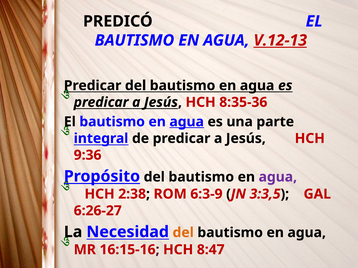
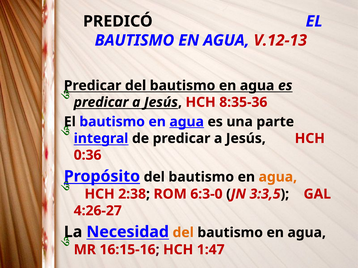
V.12-13 underline: present -> none
9:36: 9:36 -> 0:36
agua at (278, 177) colour: purple -> orange
6:3-9: 6:3-9 -> 6:3-0
6:26-27: 6:26-27 -> 4:26-27
8:47: 8:47 -> 1:47
